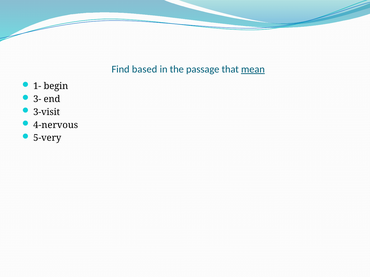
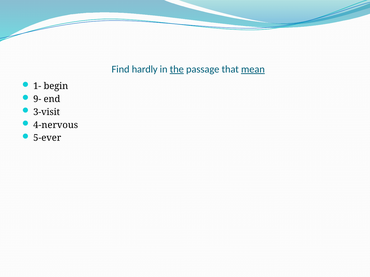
based: based -> hardly
the underline: none -> present
3-: 3- -> 9-
5-very: 5-very -> 5-ever
